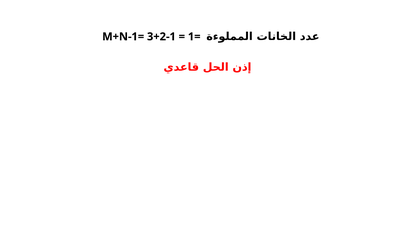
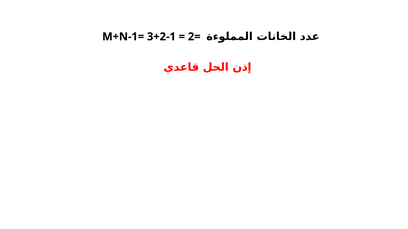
1=: 1= -> 2=
